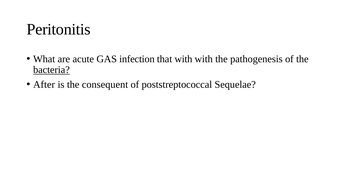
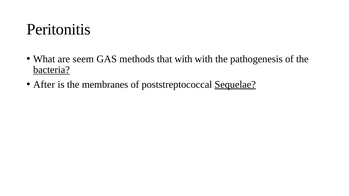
acute: acute -> seem
infection: infection -> methods
consequent: consequent -> membranes
Sequelae underline: none -> present
